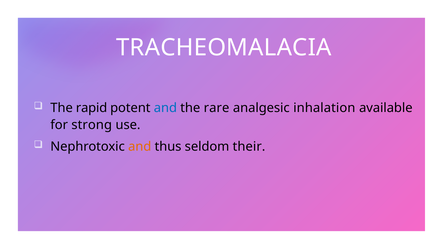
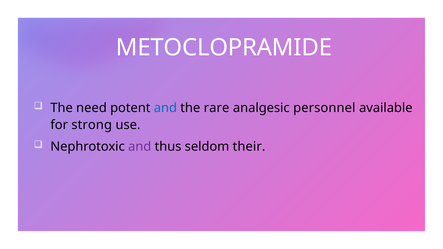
TRACHEOMALACIA: TRACHEOMALACIA -> METOCLOPRAMIDE
rapid: rapid -> need
inhalation: inhalation -> personnel
and at (140, 147) colour: orange -> purple
